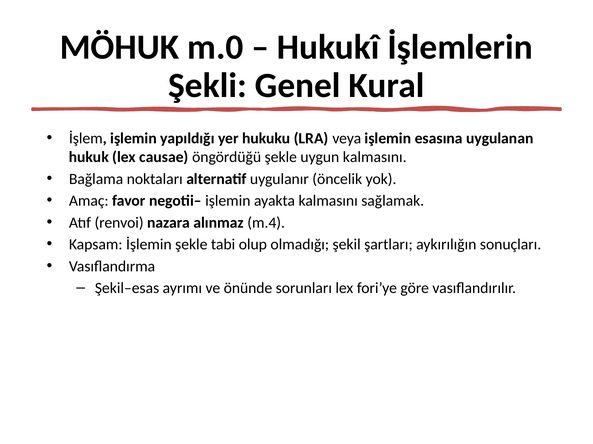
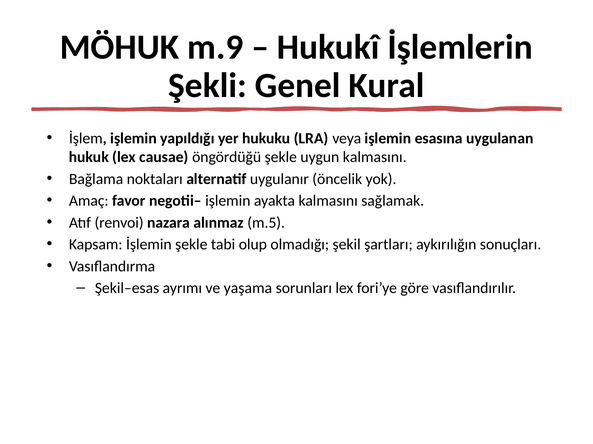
m.0: m.0 -> m.9
m.4: m.4 -> m.5
önünde: önünde -> yaşama
